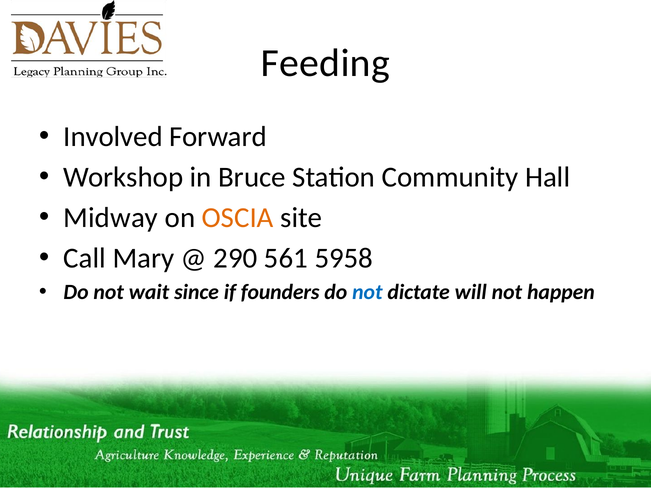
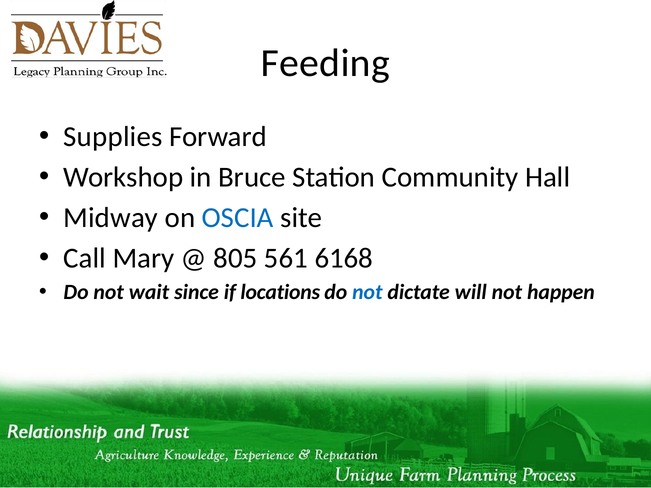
Involved: Involved -> Supplies
OSCIA colour: orange -> blue
290: 290 -> 805
5958: 5958 -> 6168
founders: founders -> locations
